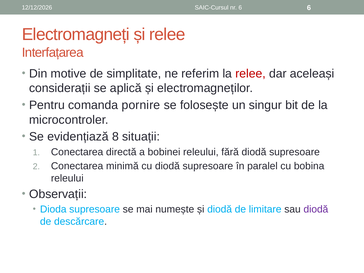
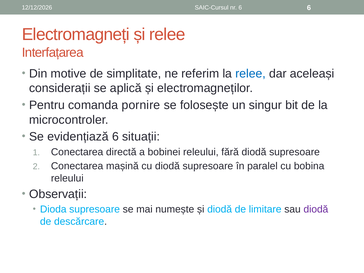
relee at (250, 74) colour: red -> blue
evidențiază 8: 8 -> 6
minimă: minimă -> mașină
